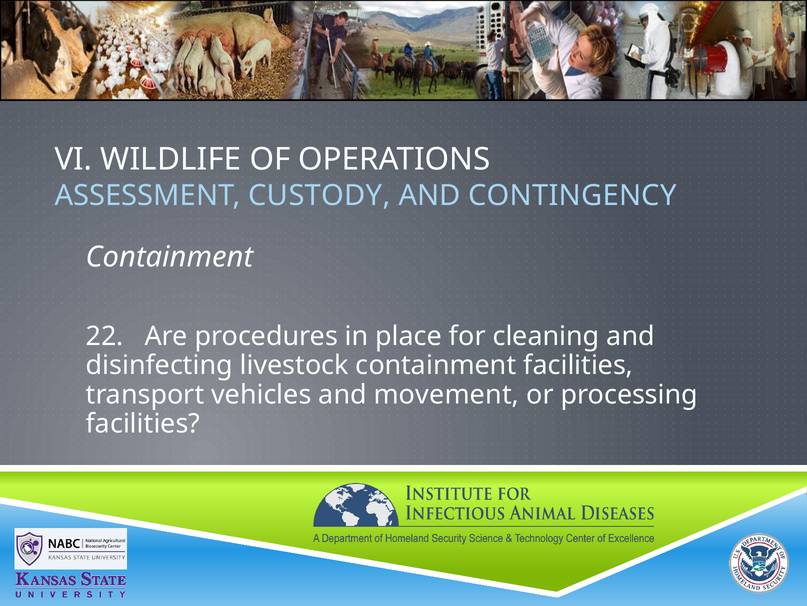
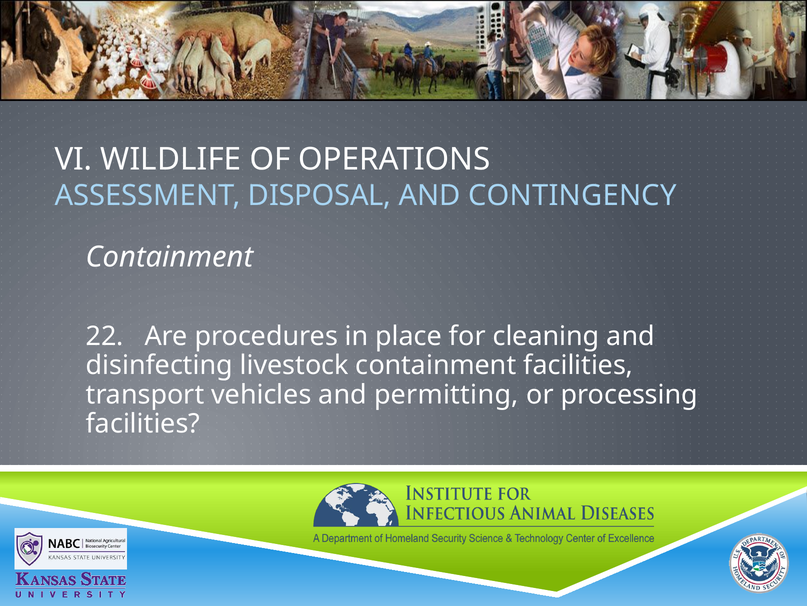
CUSTODY: CUSTODY -> DISPOSAL
movement: movement -> permitting
